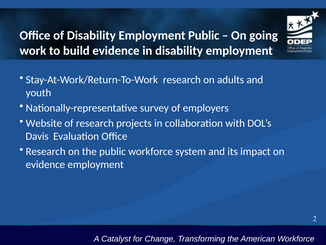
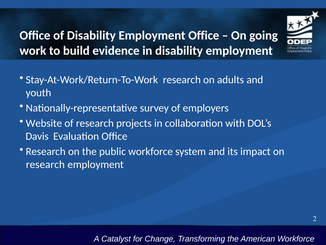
Employment Public: Public -> Office
evidence at (45, 164): evidence -> research
